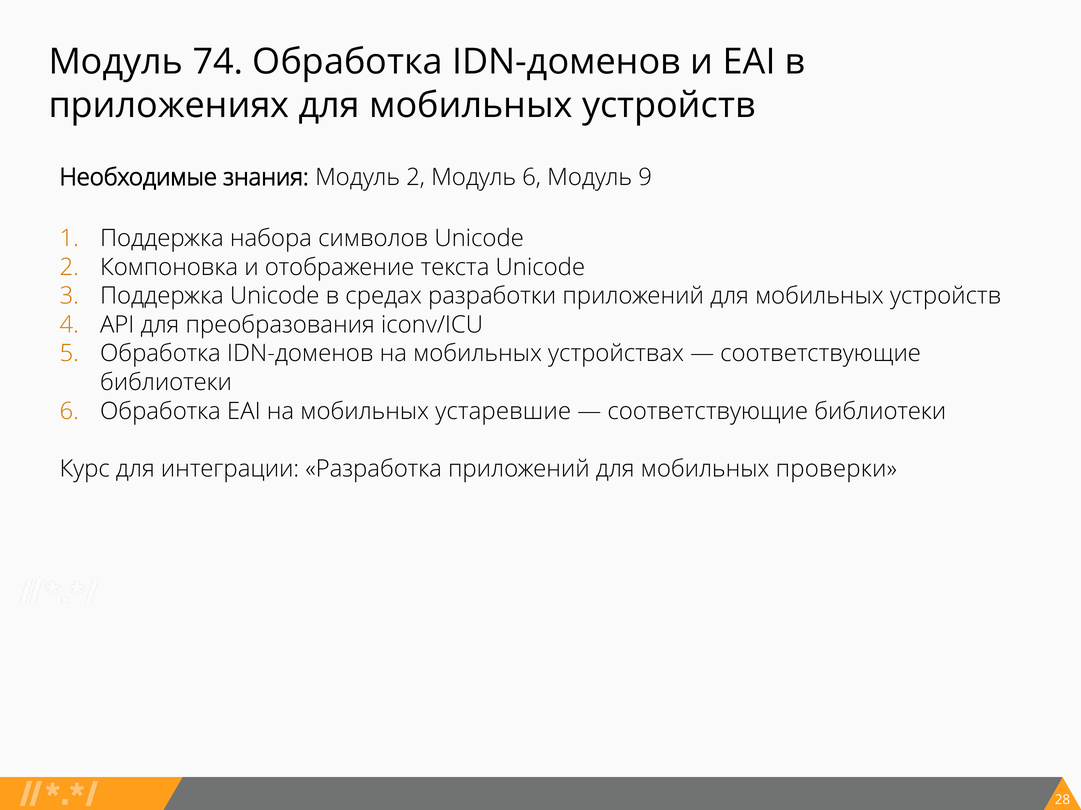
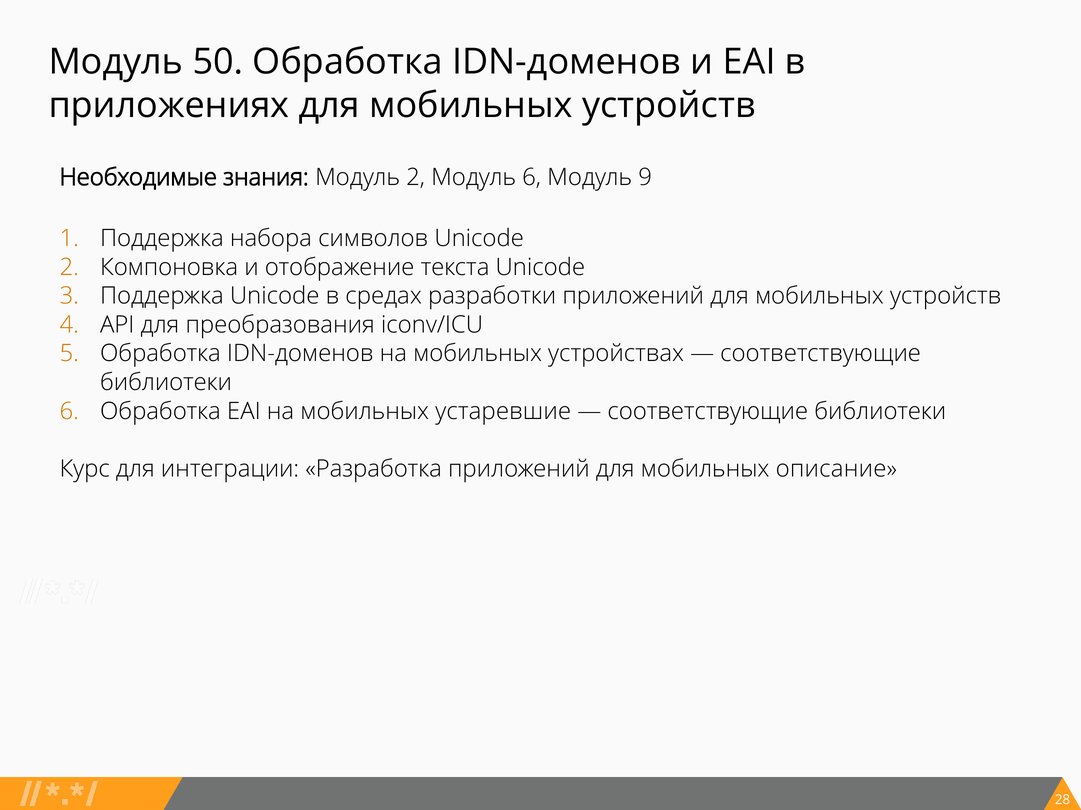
74: 74 -> 50
проверки: проверки -> описание
